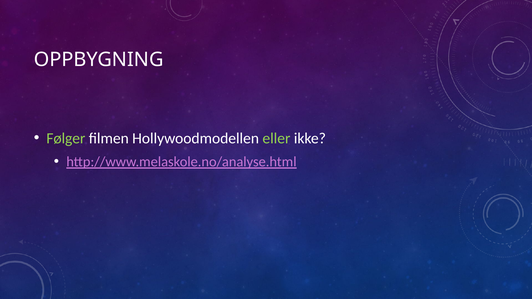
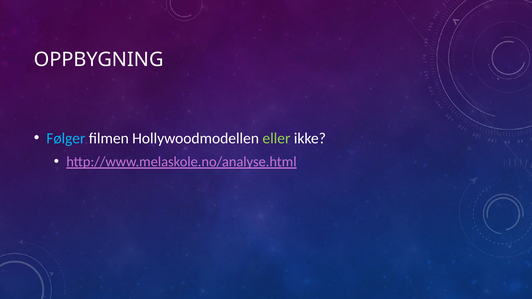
Følger colour: light green -> light blue
